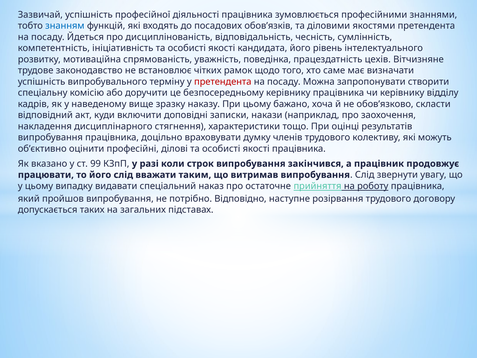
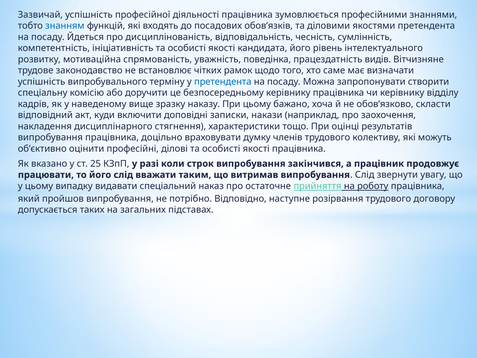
цехів: цехів -> видів
претендента at (223, 82) colour: red -> blue
99: 99 -> 25
